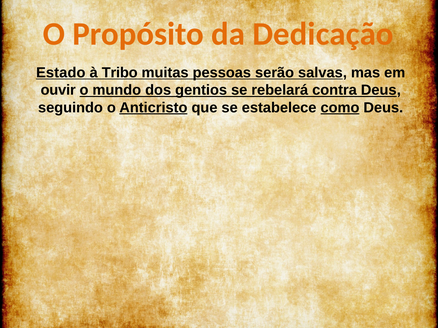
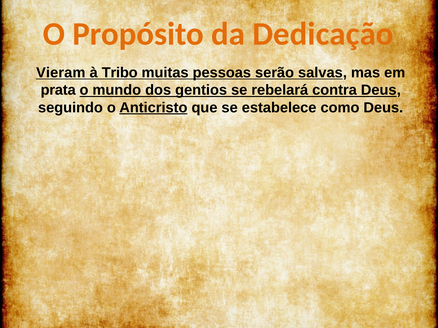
Estado: Estado -> Vieram
ouvir: ouvir -> prata
como underline: present -> none
